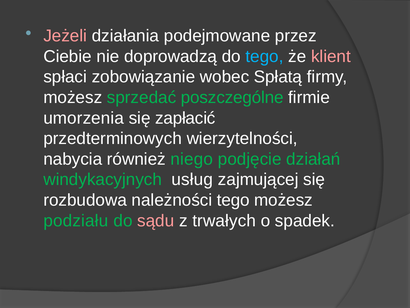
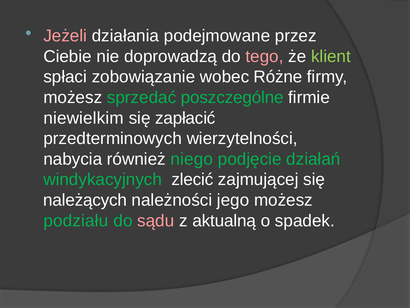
tego at (265, 56) colour: light blue -> pink
klient colour: pink -> light green
Spłatą: Spłatą -> Różne
umorzenia: umorzenia -> niewielkim
usług: usług -> zlecić
rozbudowa: rozbudowa -> należących
należności tego: tego -> jego
trwałych: trwałych -> aktualną
